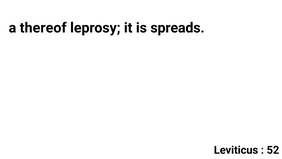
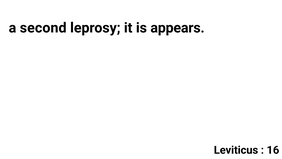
thereof: thereof -> second
spreads: spreads -> appears
52: 52 -> 16
